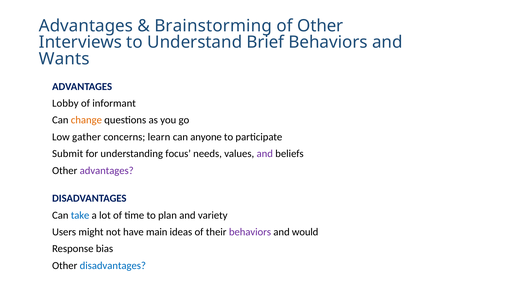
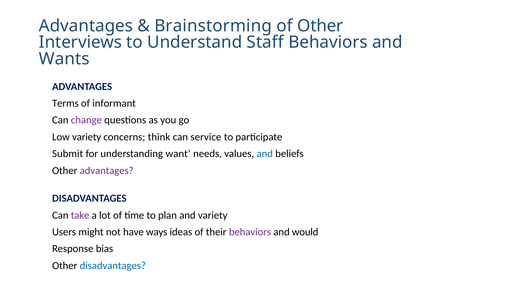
Brief: Brief -> Staff
Lobby: Lobby -> Terms
change colour: orange -> purple
Low gather: gather -> variety
learn: learn -> think
anyone: anyone -> service
focus: focus -> want
and at (265, 154) colour: purple -> blue
take colour: blue -> purple
main: main -> ways
